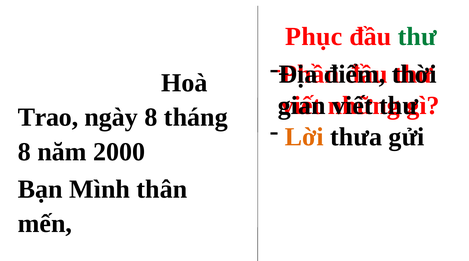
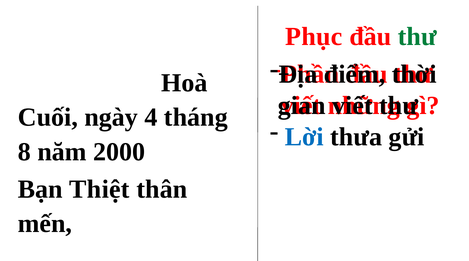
Trao: Trao -> Cuối
ngày 8: 8 -> 4
Lời colour: orange -> blue
Mình: Mình -> Thiệt
